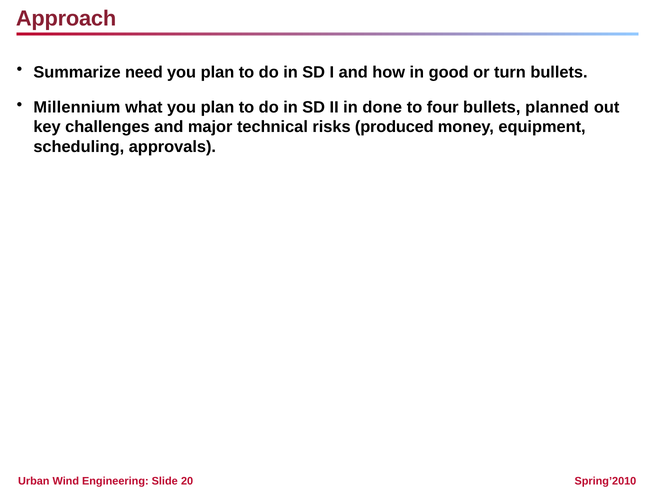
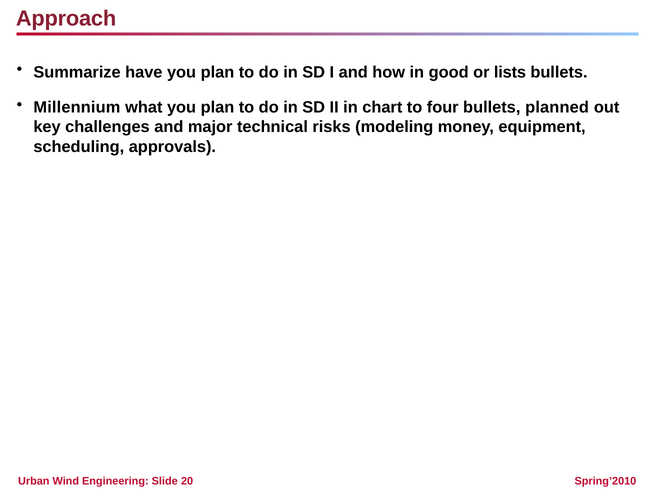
need: need -> have
turn: turn -> lists
done: done -> chart
produced: produced -> modeling
